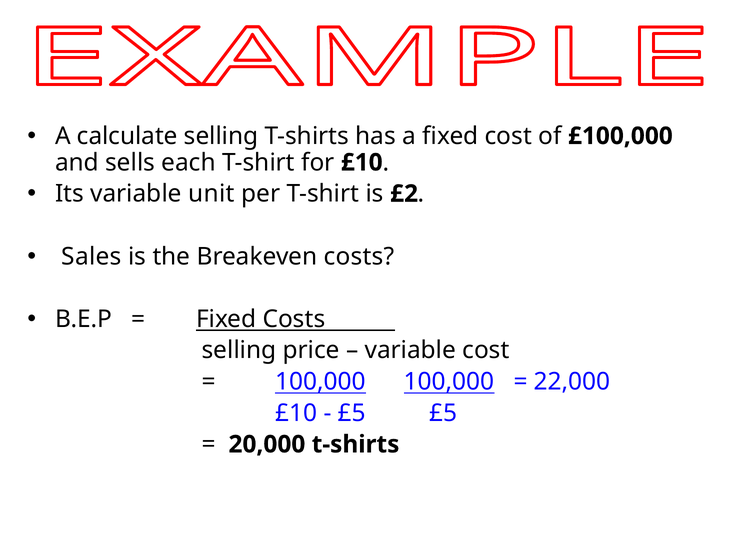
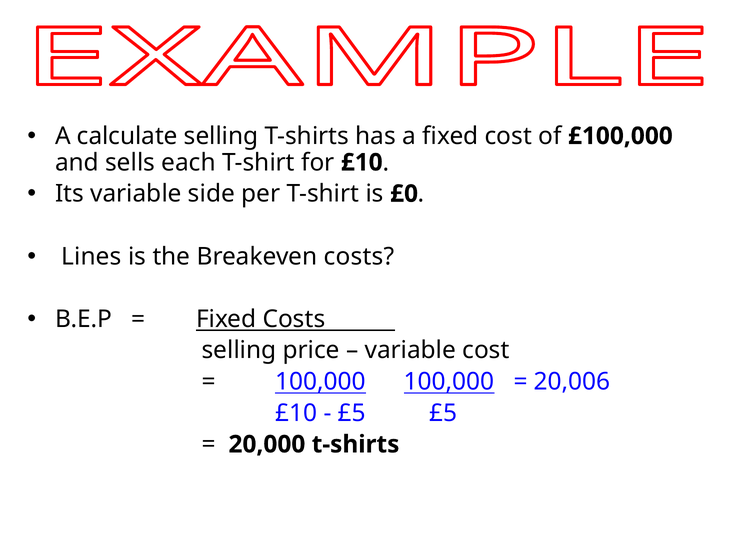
unit: unit -> side
£2: £2 -> £0
Sales: Sales -> Lines
22,000: 22,000 -> 20,006
